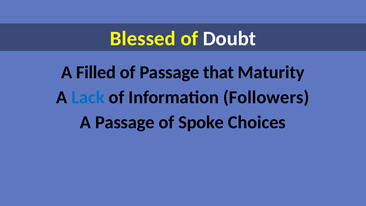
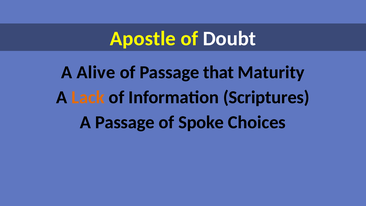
Blessed: Blessed -> Apostle
Filled: Filled -> Alive
Lack colour: blue -> orange
Followers: Followers -> Scriptures
